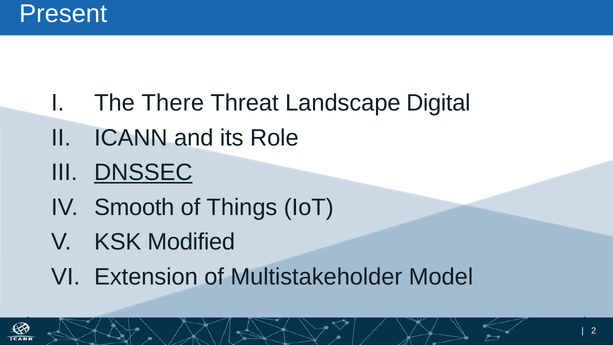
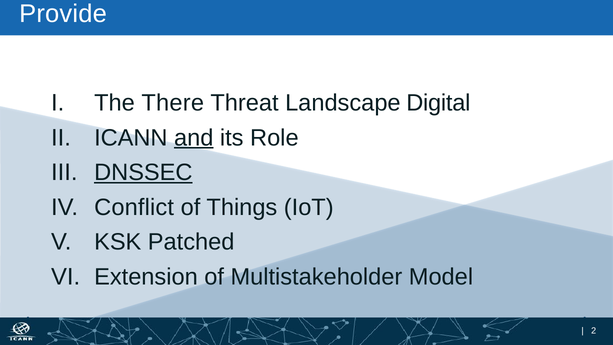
Present: Present -> Provide
and underline: none -> present
Smooth: Smooth -> Conflict
Modified: Modified -> Patched
